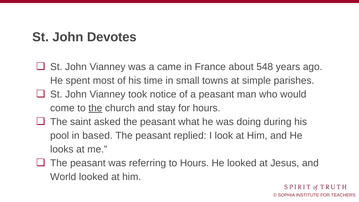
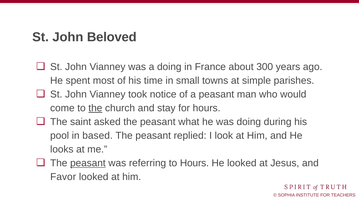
Devotes: Devotes -> Beloved
a came: came -> doing
548: 548 -> 300
peasant at (88, 163) underline: none -> present
World: World -> Favor
